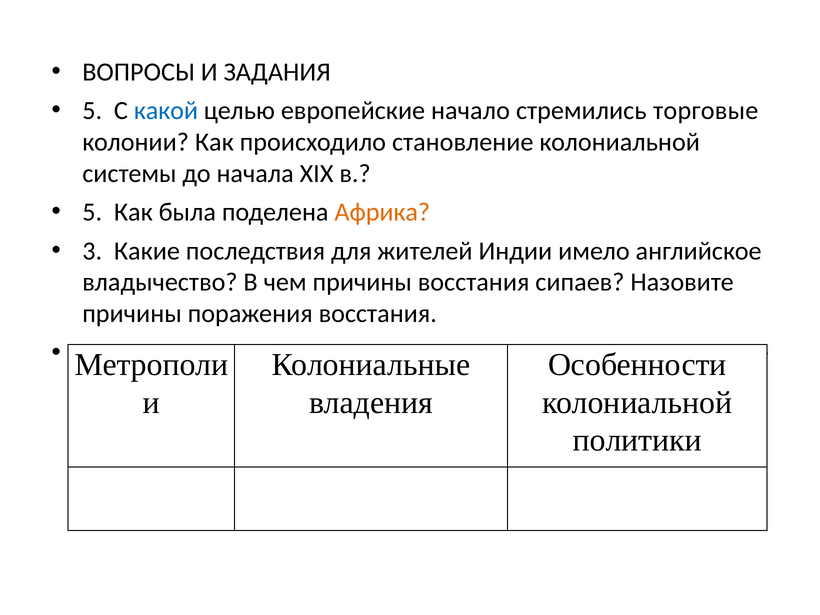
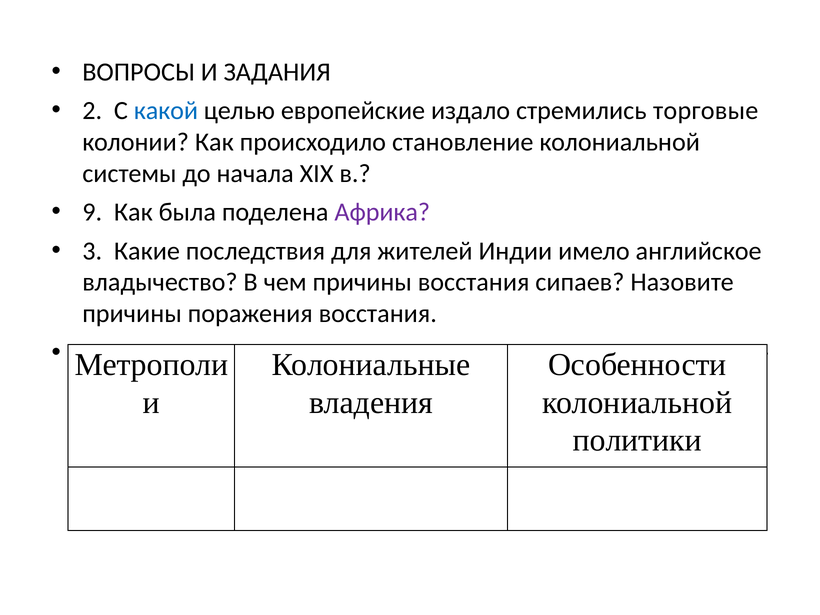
5 at (92, 111): 5 -> 2
начало: начало -> издало
5 at (92, 212): 5 -> 9
Африка colour: orange -> purple
